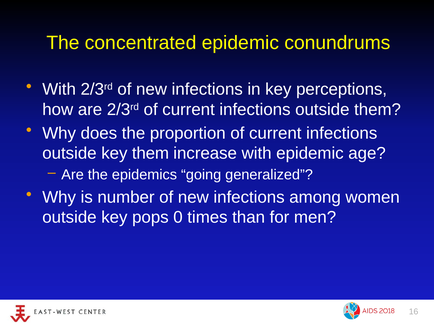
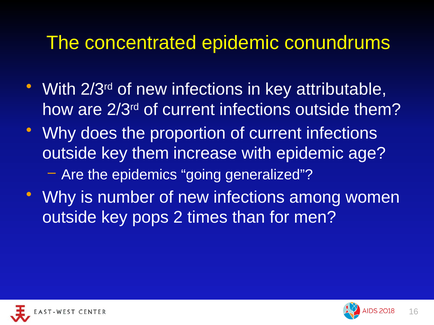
perceptions: perceptions -> attributable
0: 0 -> 2
